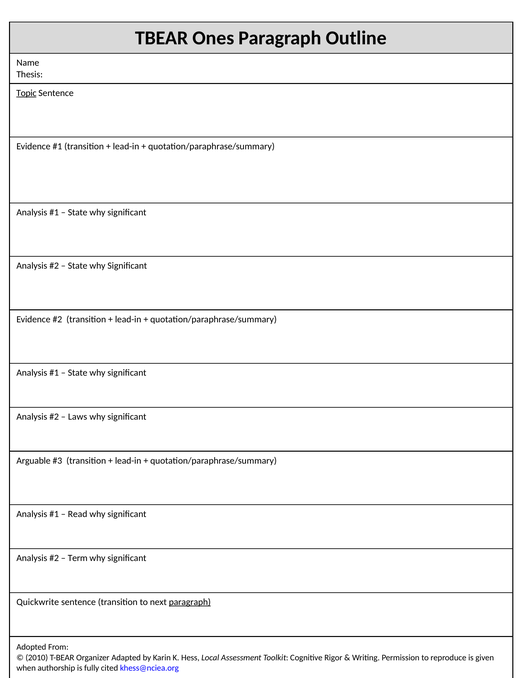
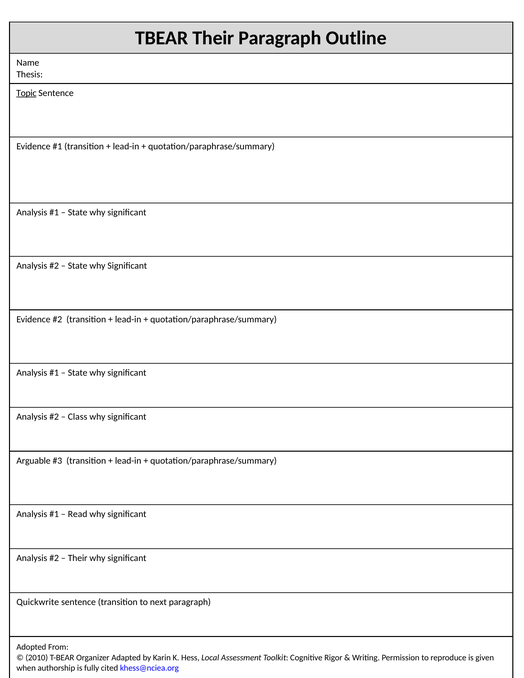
TBEAR Ones: Ones -> Their
Laws: Laws -> Class
Term at (78, 558): Term -> Their
paragraph at (190, 602) underline: present -> none
